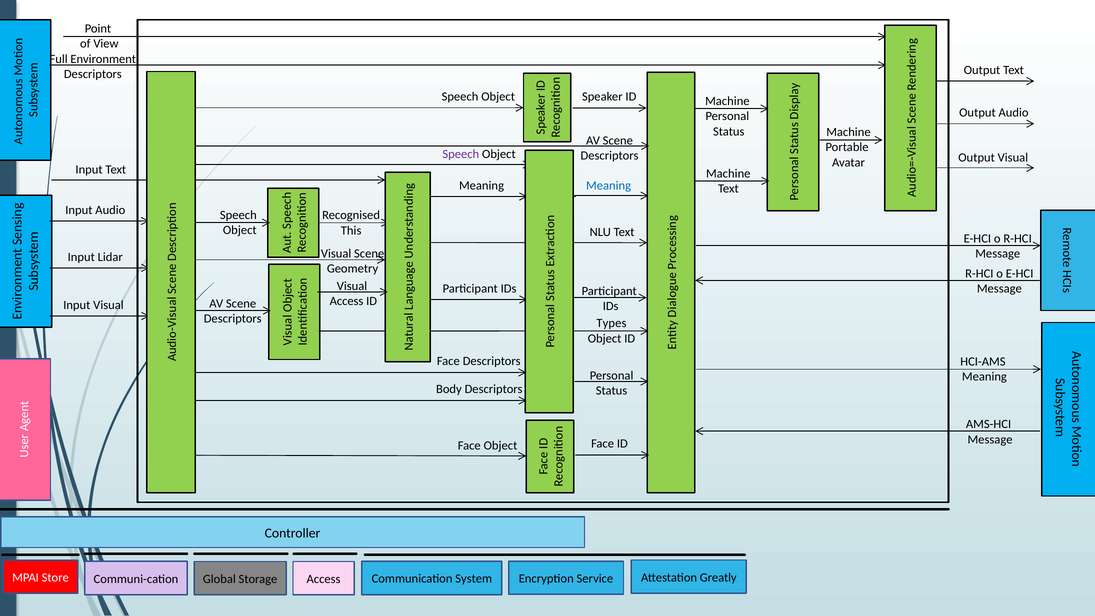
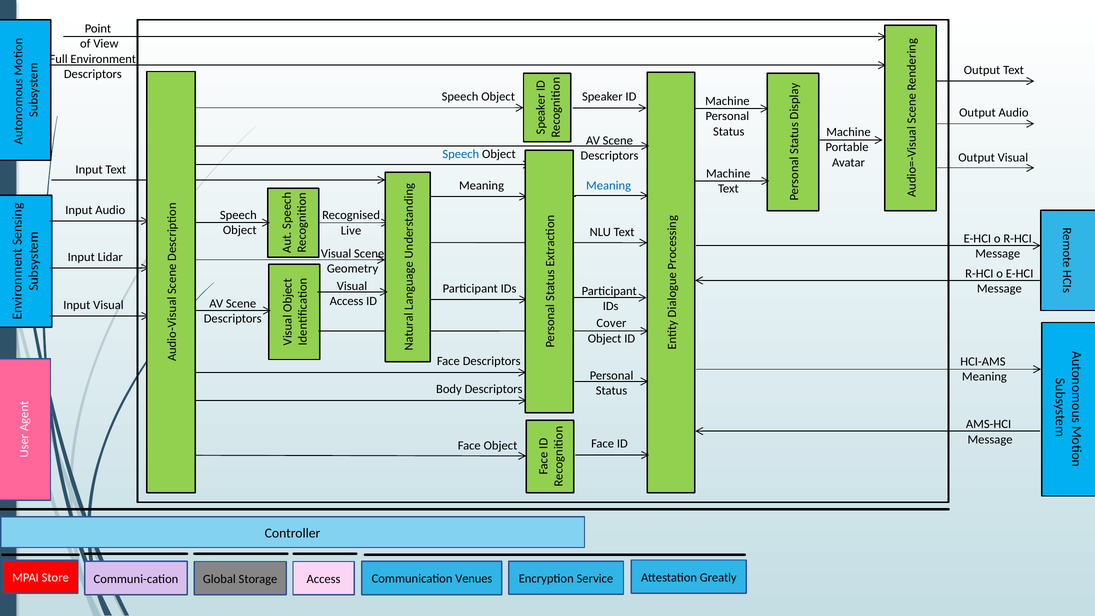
Speech at (461, 154) colour: purple -> blue
This: This -> Live
Types: Types -> Cover
System: System -> Venues
